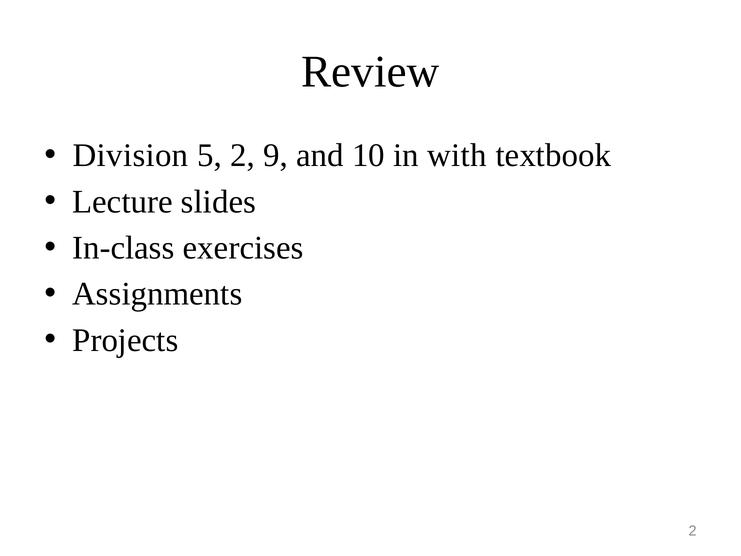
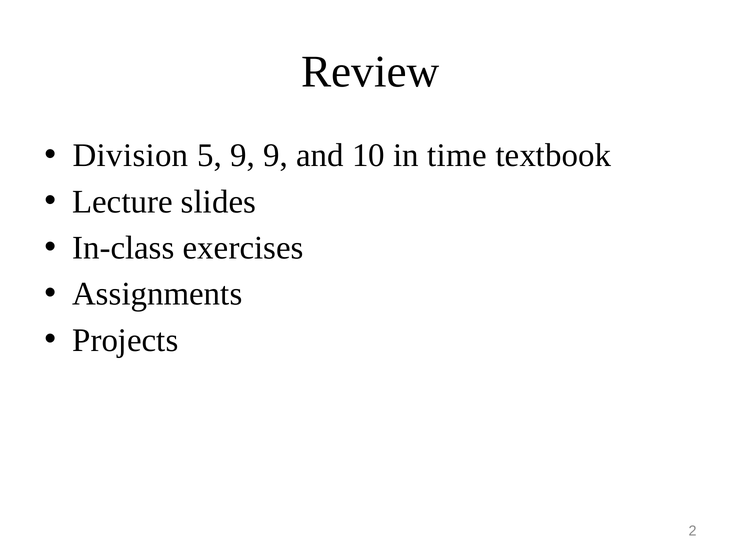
5 2: 2 -> 9
with: with -> time
